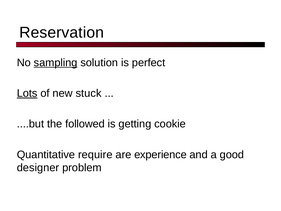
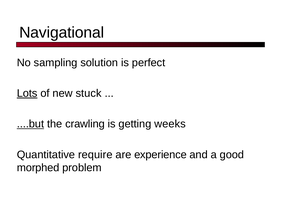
Reservation: Reservation -> Navigational
sampling underline: present -> none
....but underline: none -> present
followed: followed -> crawling
cookie: cookie -> weeks
designer: designer -> morphed
